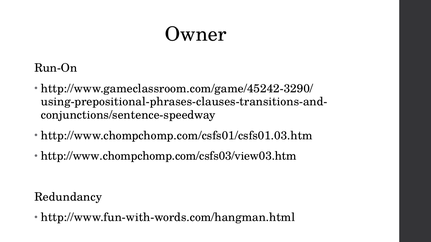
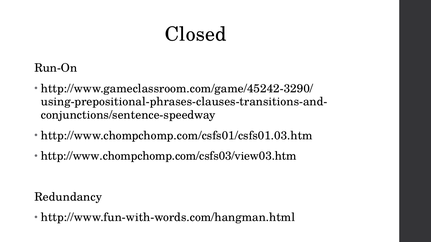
Owner: Owner -> Closed
